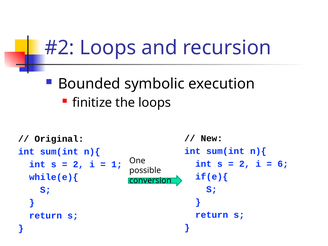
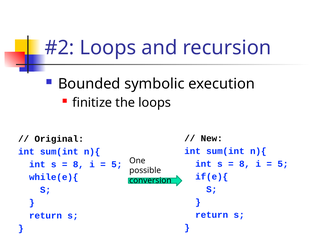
2 at (245, 164): 2 -> 8
6 at (283, 164): 6 -> 5
2 at (78, 164): 2 -> 8
1 at (117, 164): 1 -> 5
